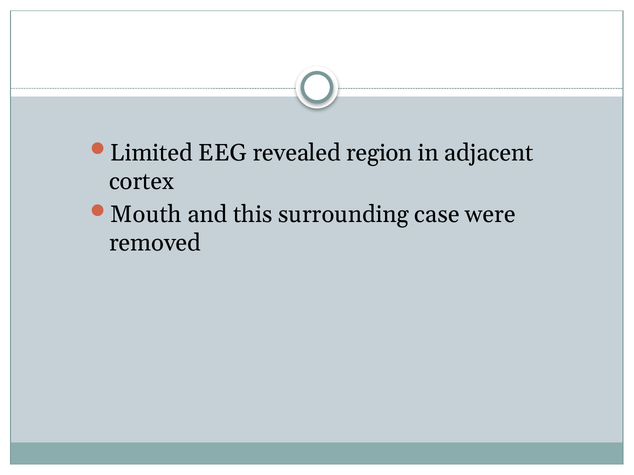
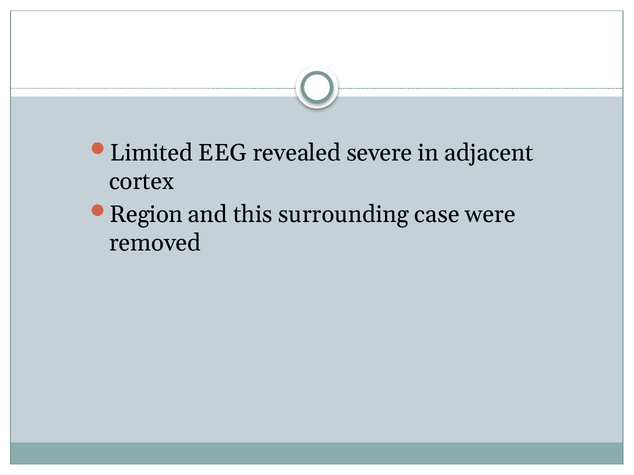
region: region -> severe
Mouth: Mouth -> Region
